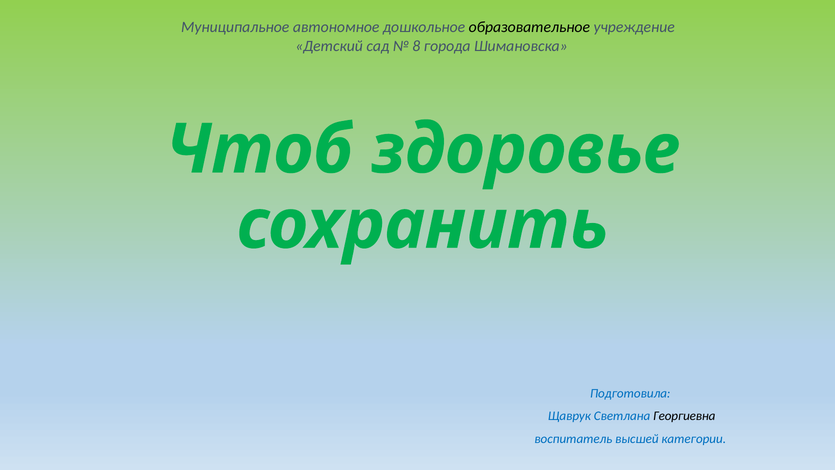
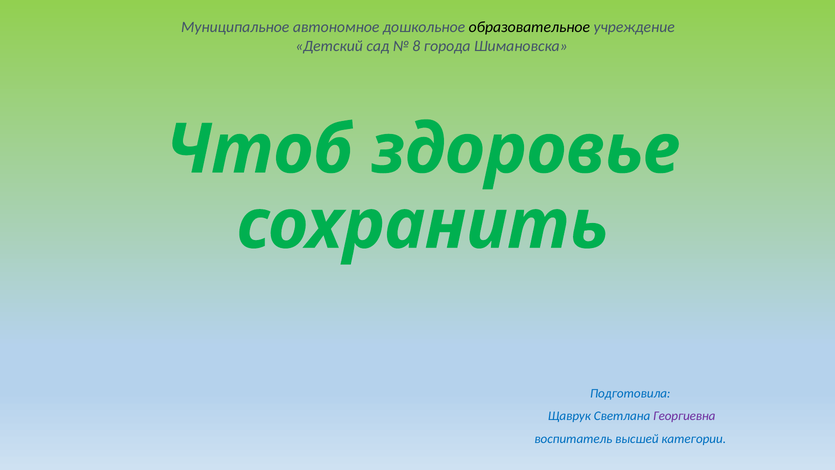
Георгиевна colour: black -> purple
